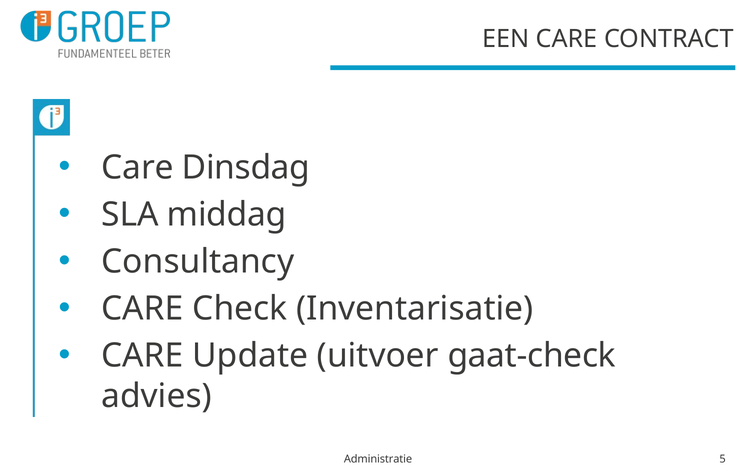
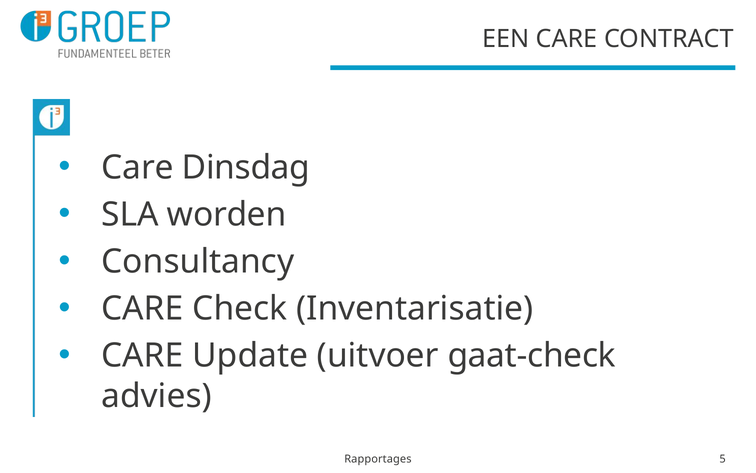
middag: middag -> worden
Administratie: Administratie -> Rapportages
